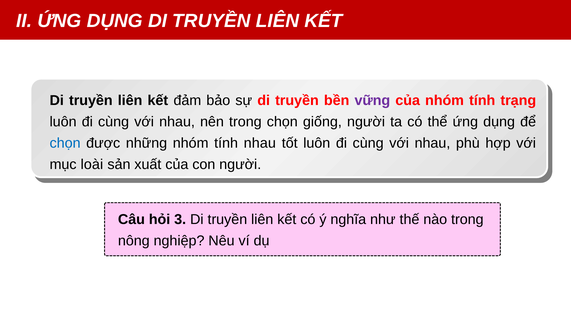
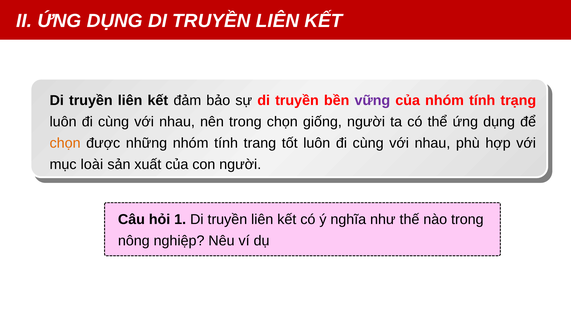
chọn at (65, 143) colour: blue -> orange
tính nhau: nhau -> trang
3: 3 -> 1
